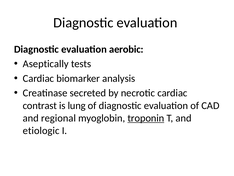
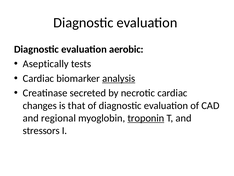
analysis underline: none -> present
contrast: contrast -> changes
lung: lung -> that
etiologic: etiologic -> stressors
